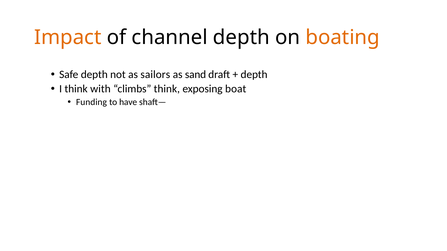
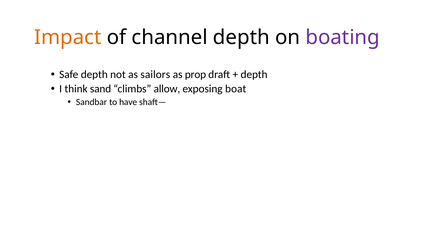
boating colour: orange -> purple
sand: sand -> prop
with: with -> sand
climbs think: think -> allow
Funding: Funding -> Sandbar
